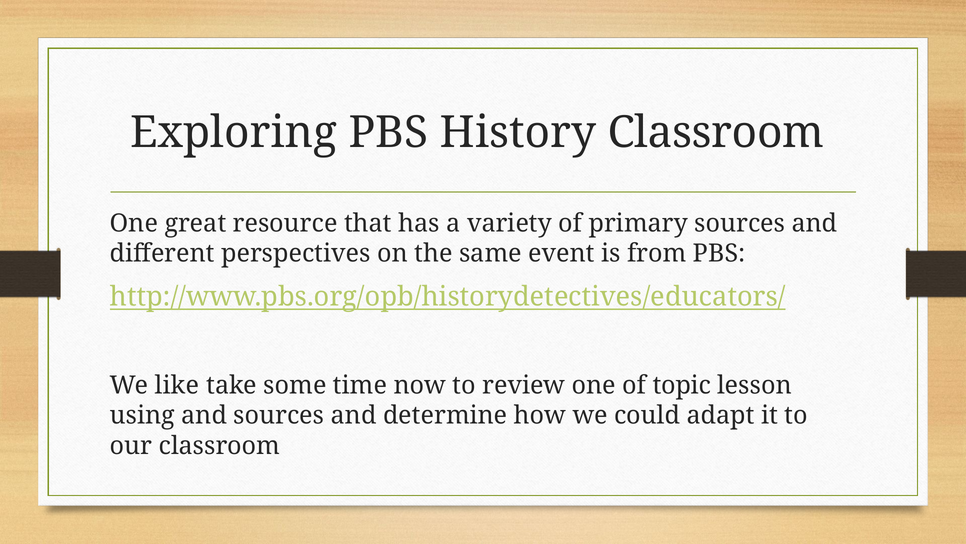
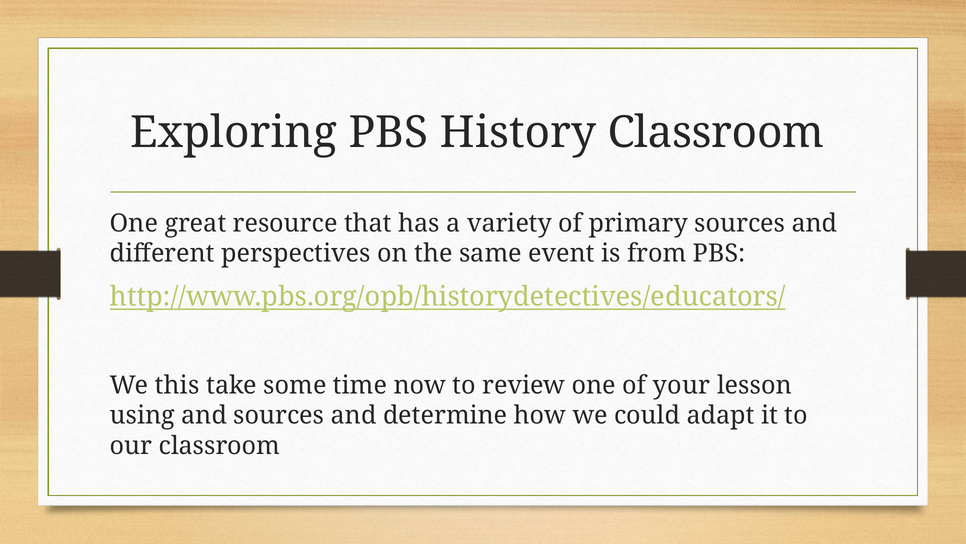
like: like -> this
topic: topic -> your
